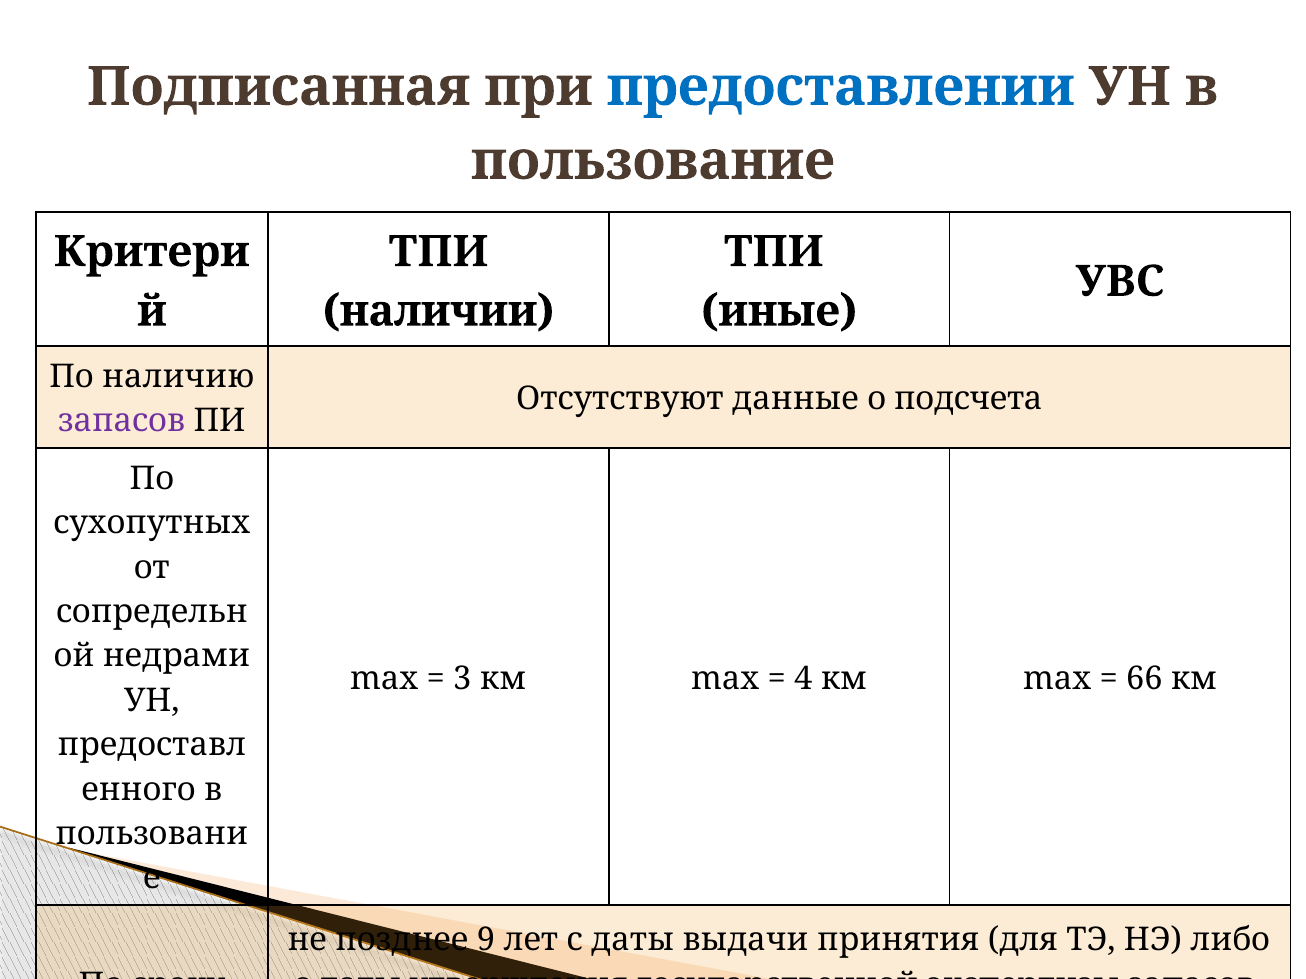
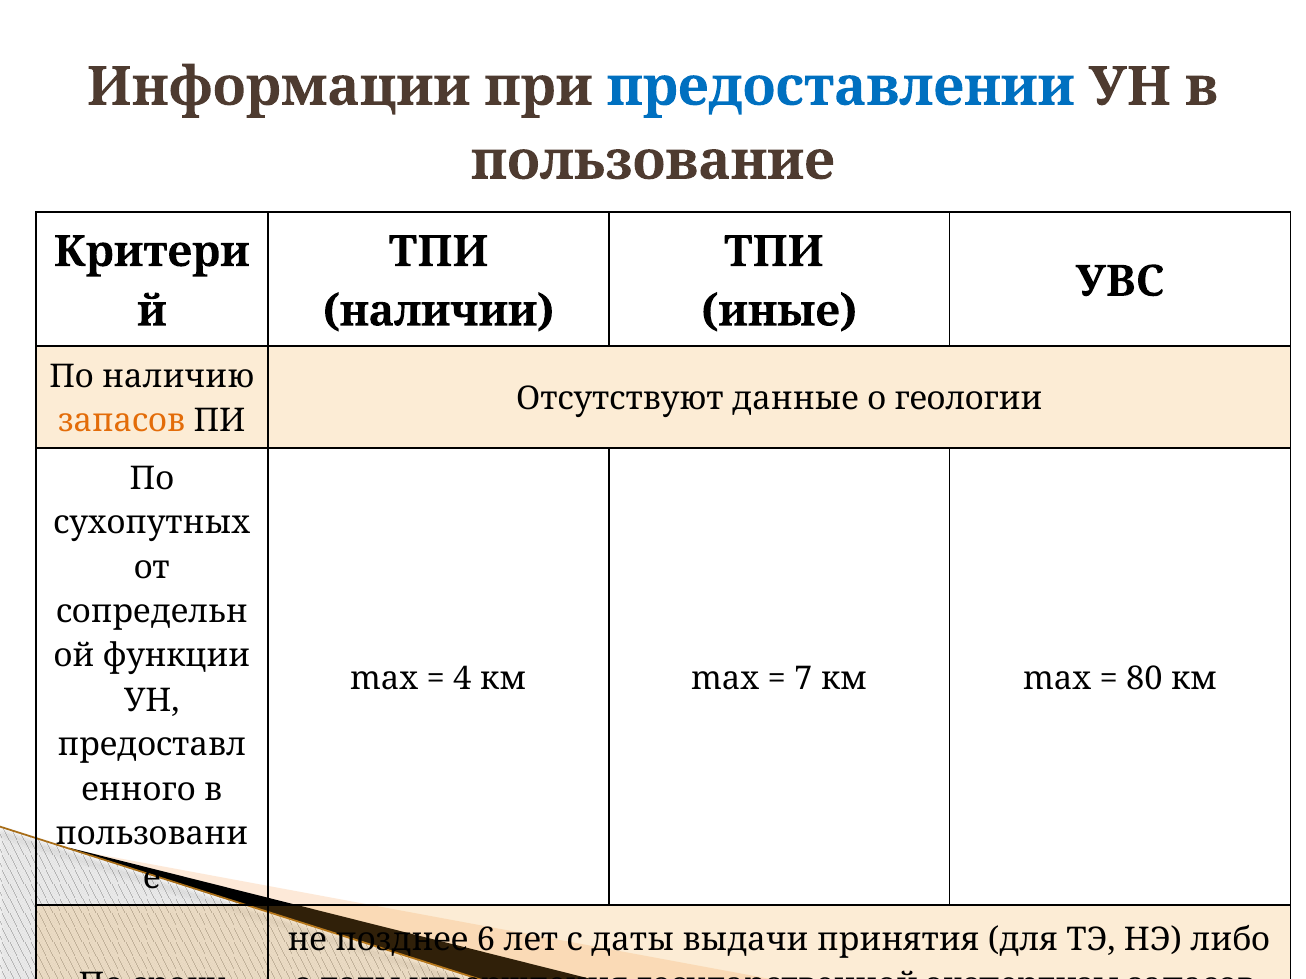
Подписанная: Подписанная -> Информации
подсчета: подсчета -> геологии
запасов at (122, 421) colour: purple -> orange
недрами: недрами -> функции
3: 3 -> 4
4: 4 -> 7
66: 66 -> 80
9: 9 -> 6
